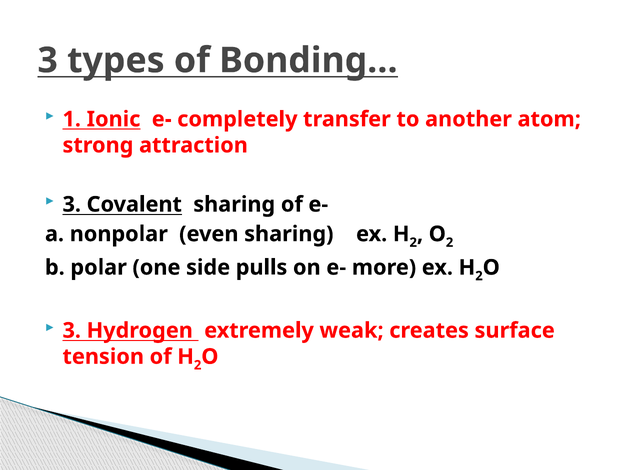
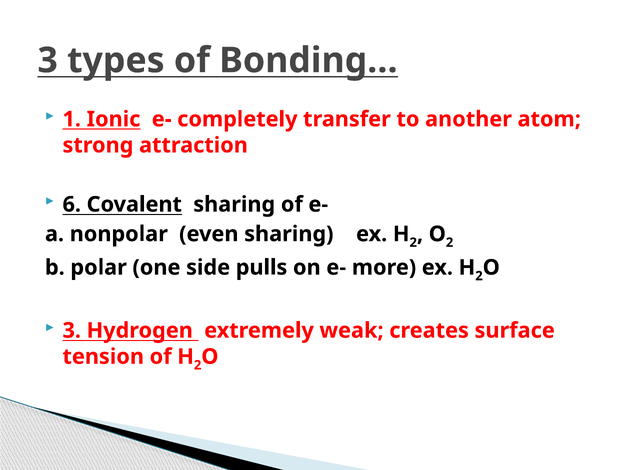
3 at (72, 204): 3 -> 6
